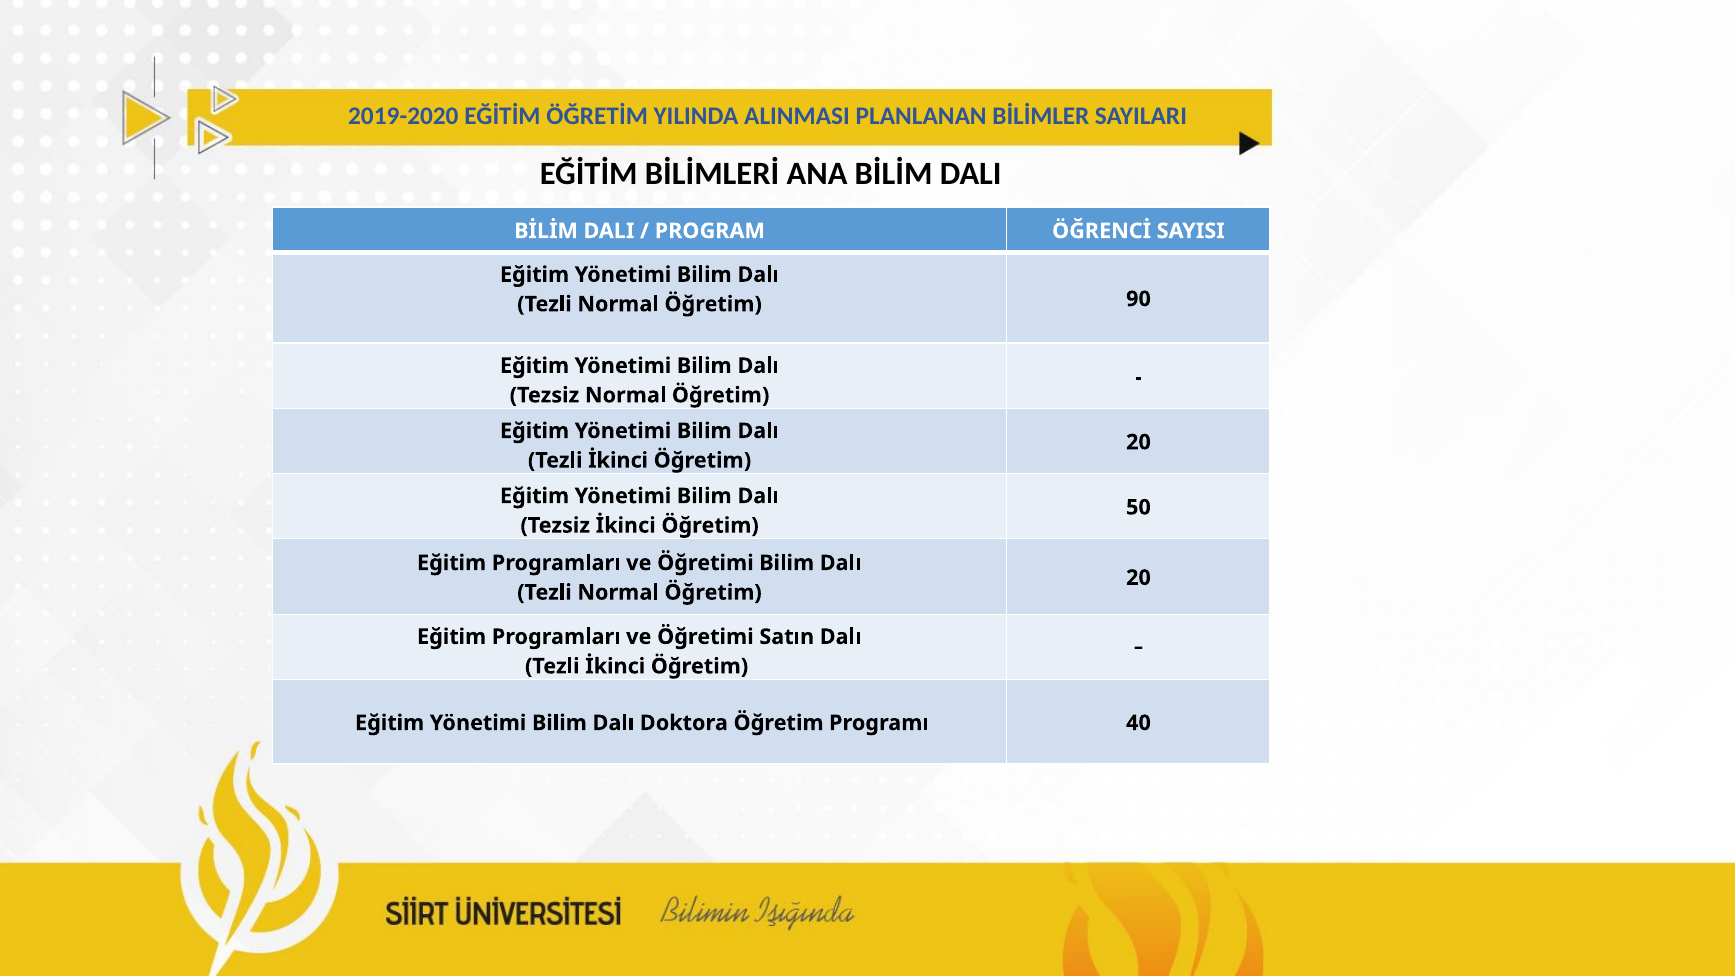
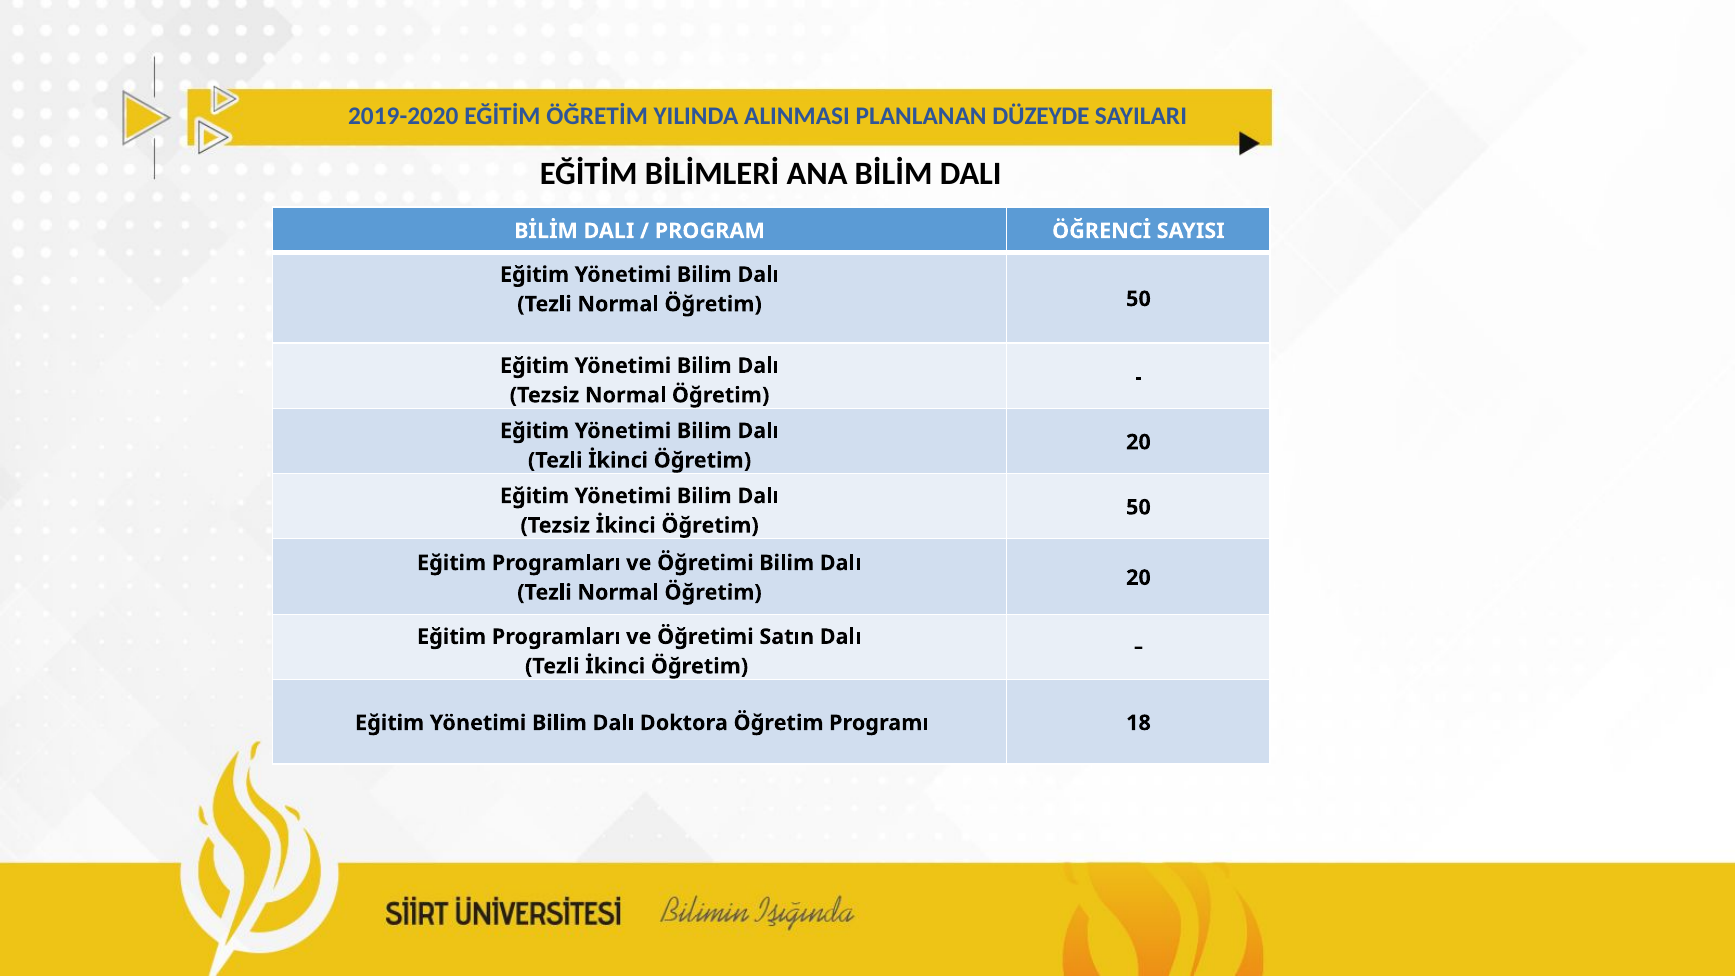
BİLİMLER: BİLİMLER -> DÜZEYDE
90 at (1138, 299): 90 -> 50
40: 40 -> 18
